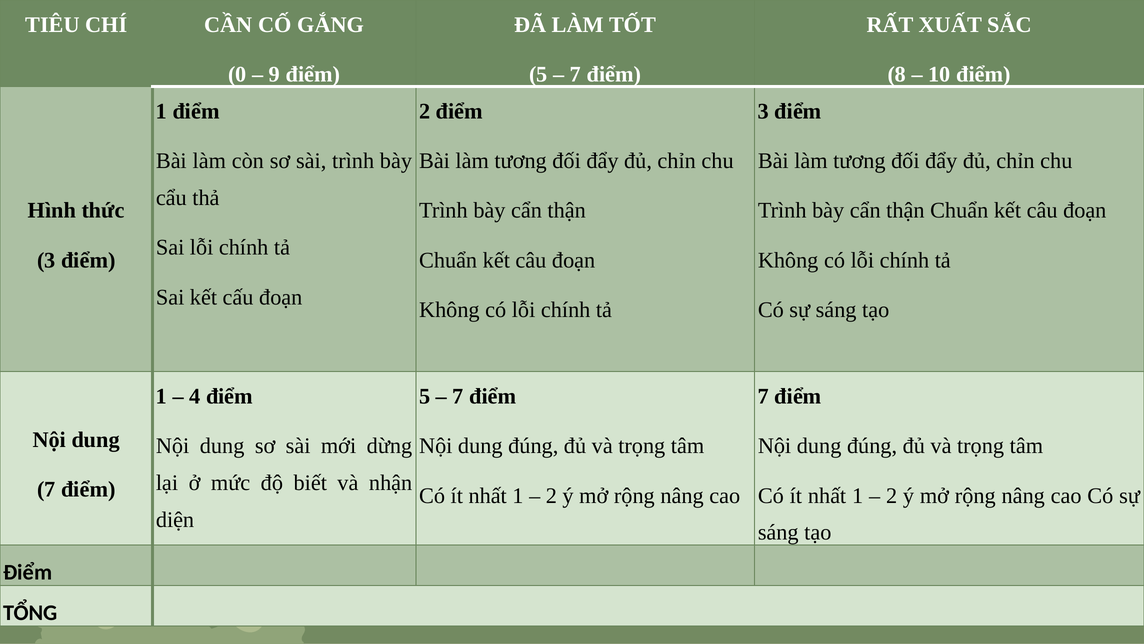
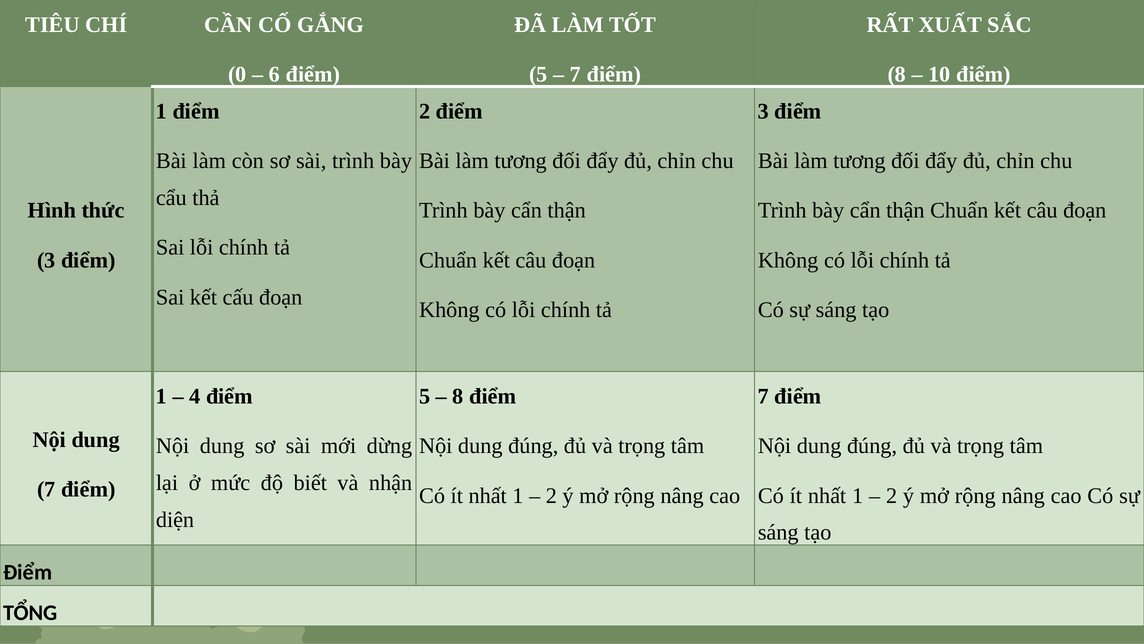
9: 9 -> 6
7 at (458, 396): 7 -> 8
